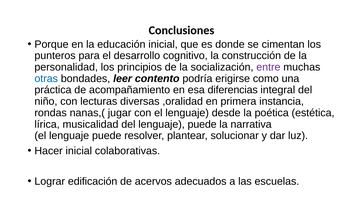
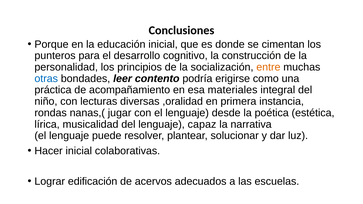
entre colour: purple -> orange
diferencias: diferencias -> materiales
del lenguaje puede: puede -> capaz
